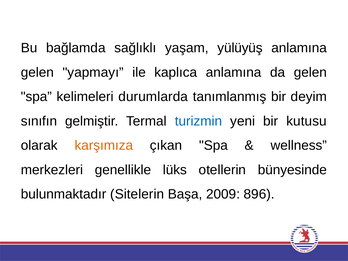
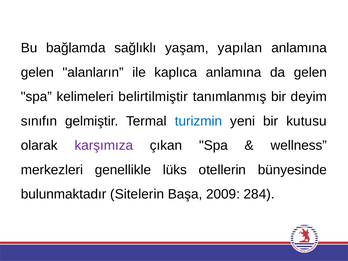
yülüyüş: yülüyüş -> yapılan
yapmayı: yapmayı -> alanların
durumlarda: durumlarda -> belirtilmiştir
karşımıza colour: orange -> purple
896: 896 -> 284
